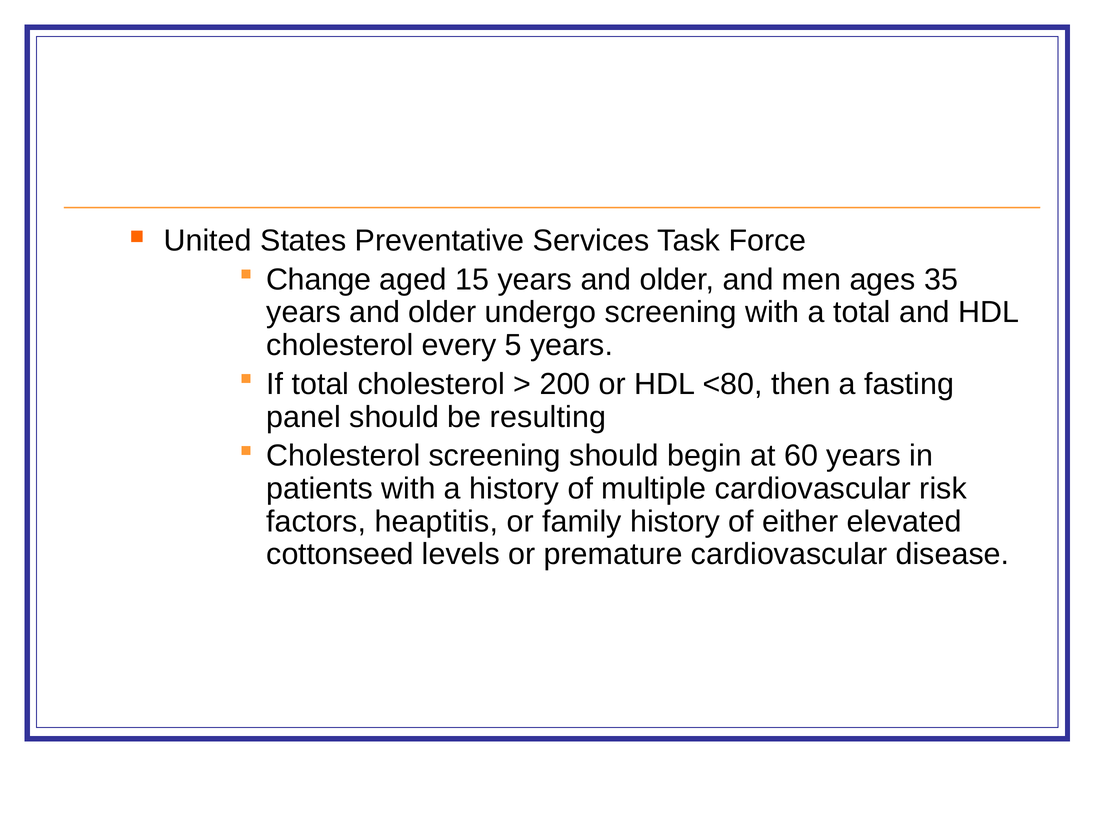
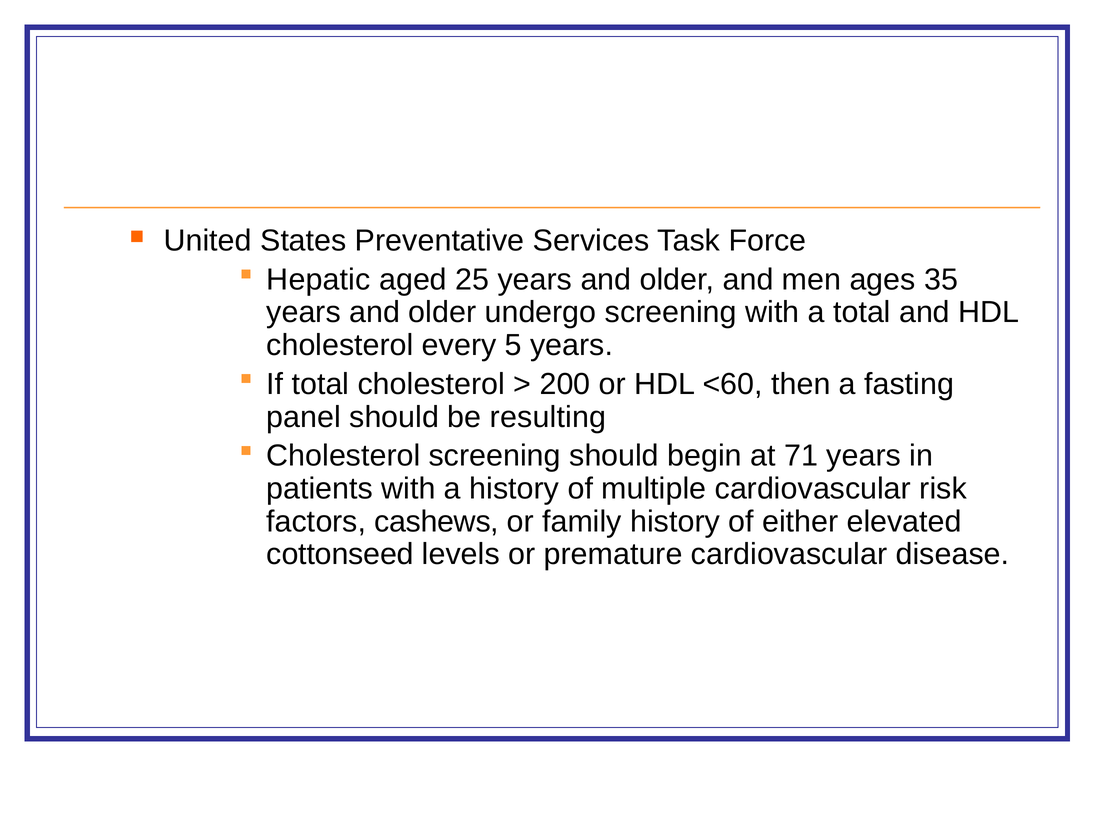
Change: Change -> Hepatic
15: 15 -> 25
<80: <80 -> <60
60: 60 -> 71
heaptitis: heaptitis -> cashews
